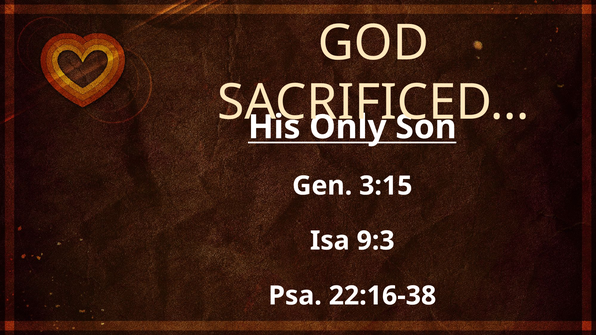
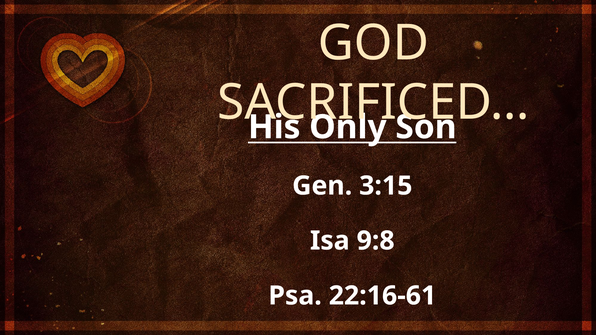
9:3: 9:3 -> 9:8
22:16-38: 22:16-38 -> 22:16-61
